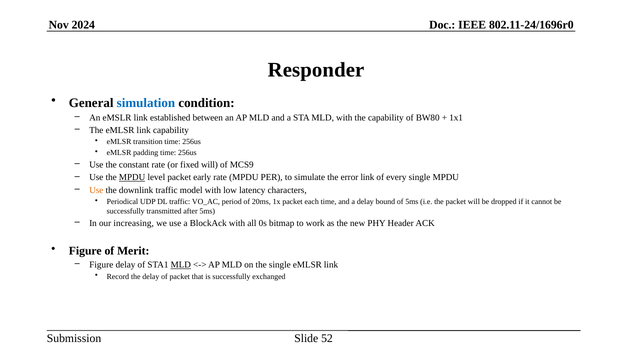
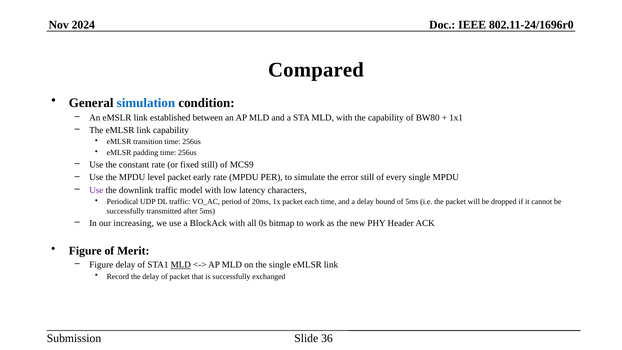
Responder: Responder -> Compared
fixed will: will -> still
MPDU at (132, 177) underline: present -> none
error link: link -> still
Use at (96, 190) colour: orange -> purple
52: 52 -> 36
